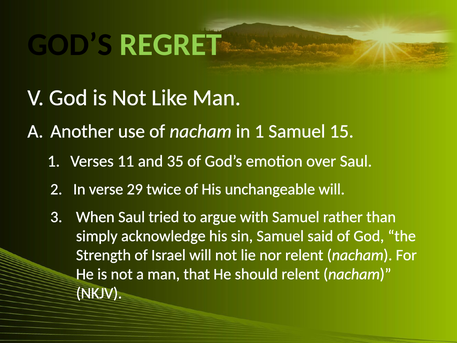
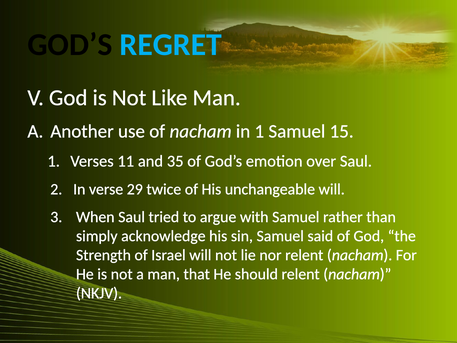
REGRET colour: light green -> light blue
